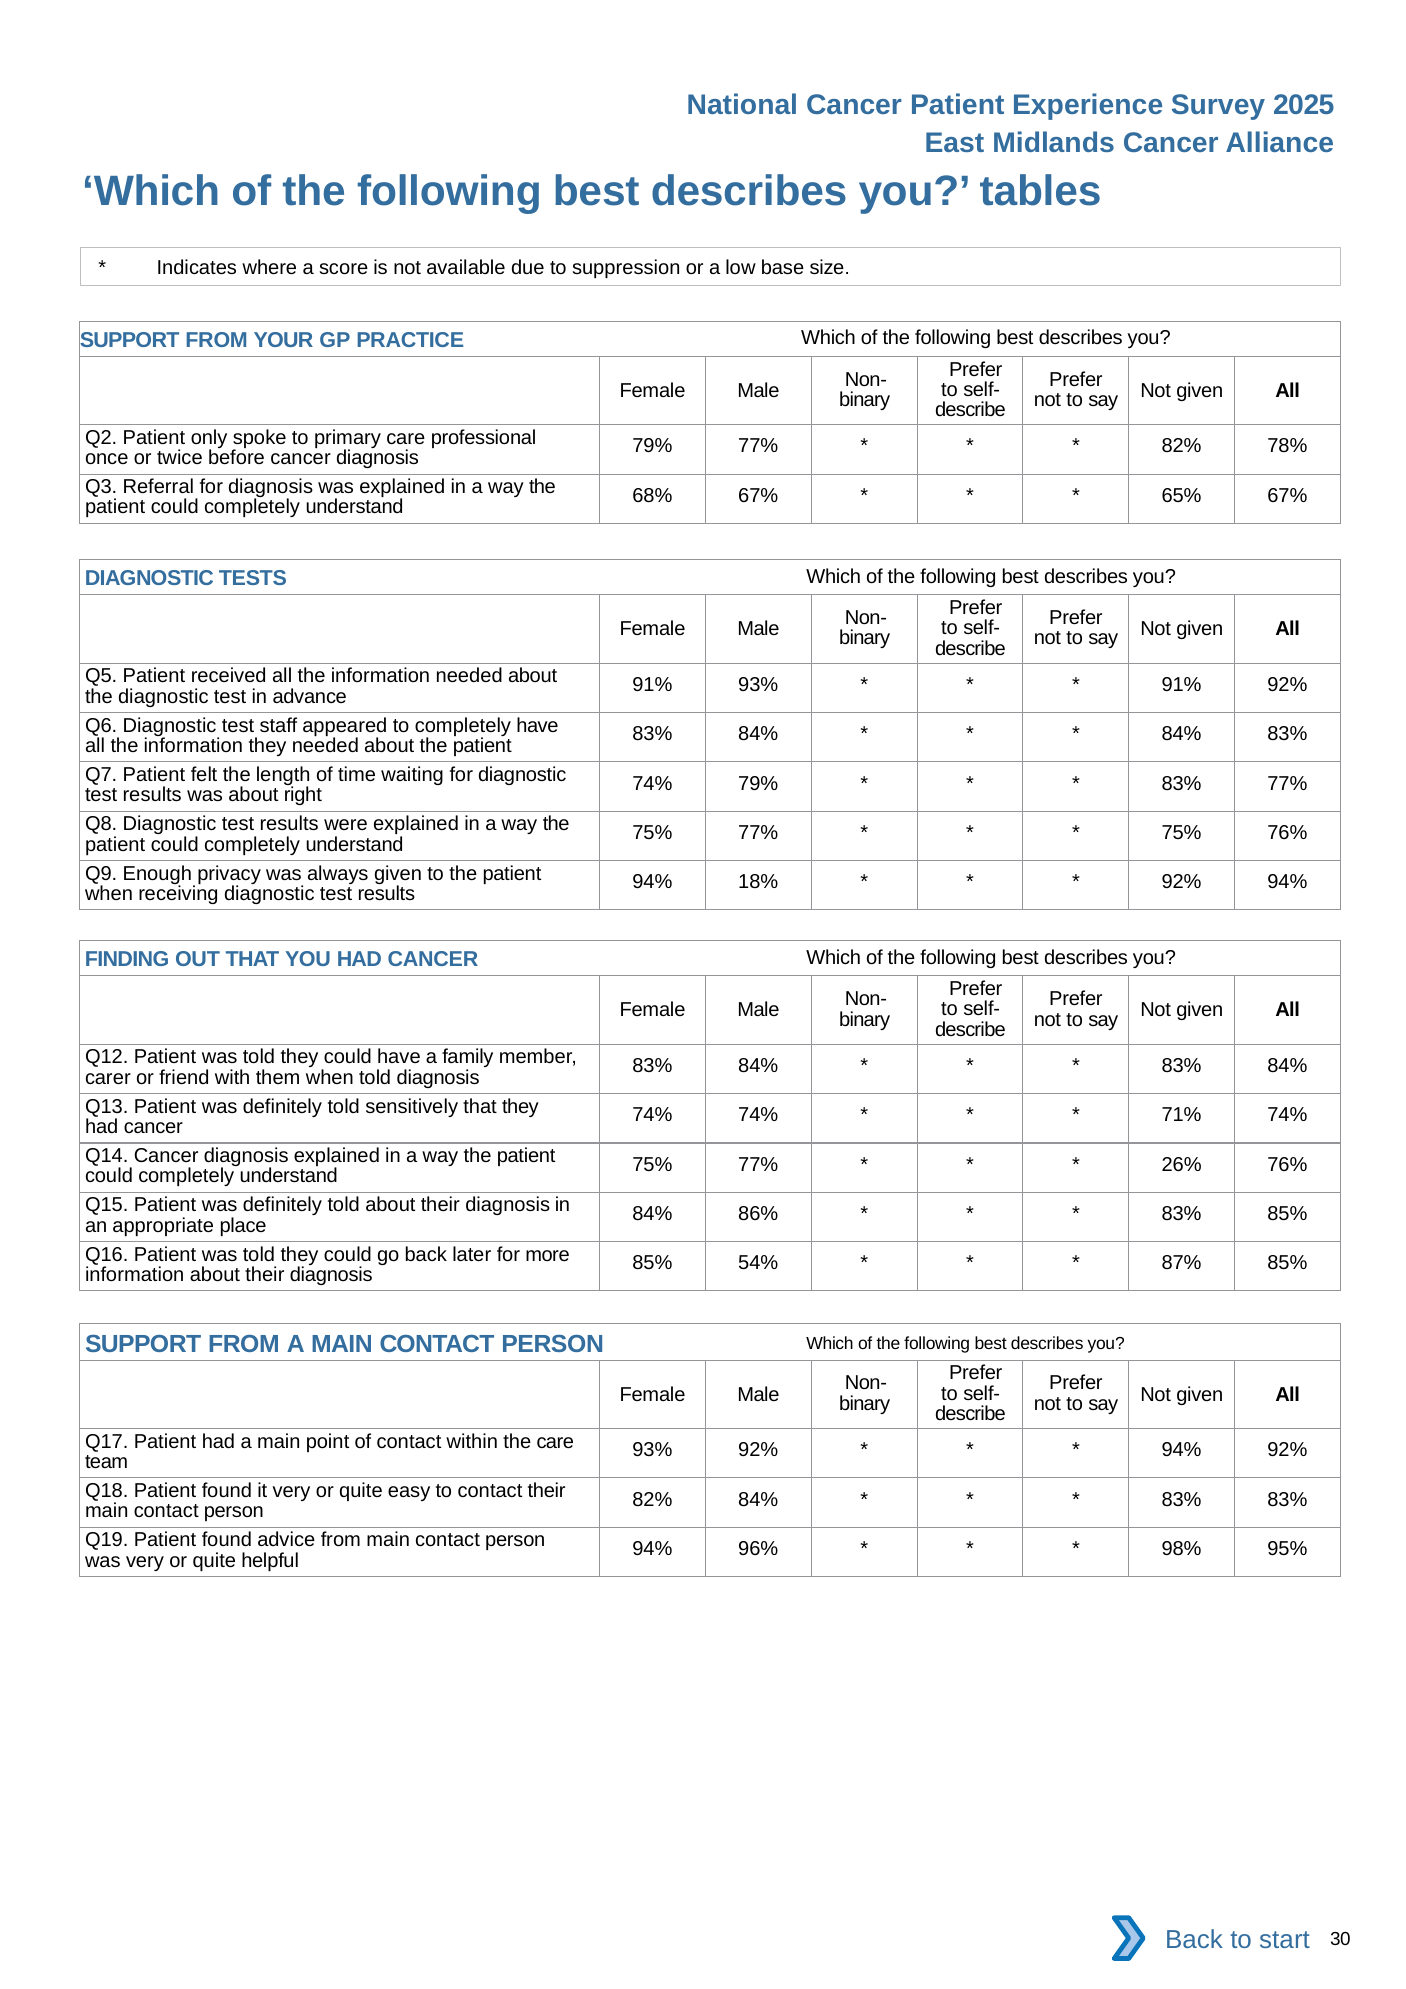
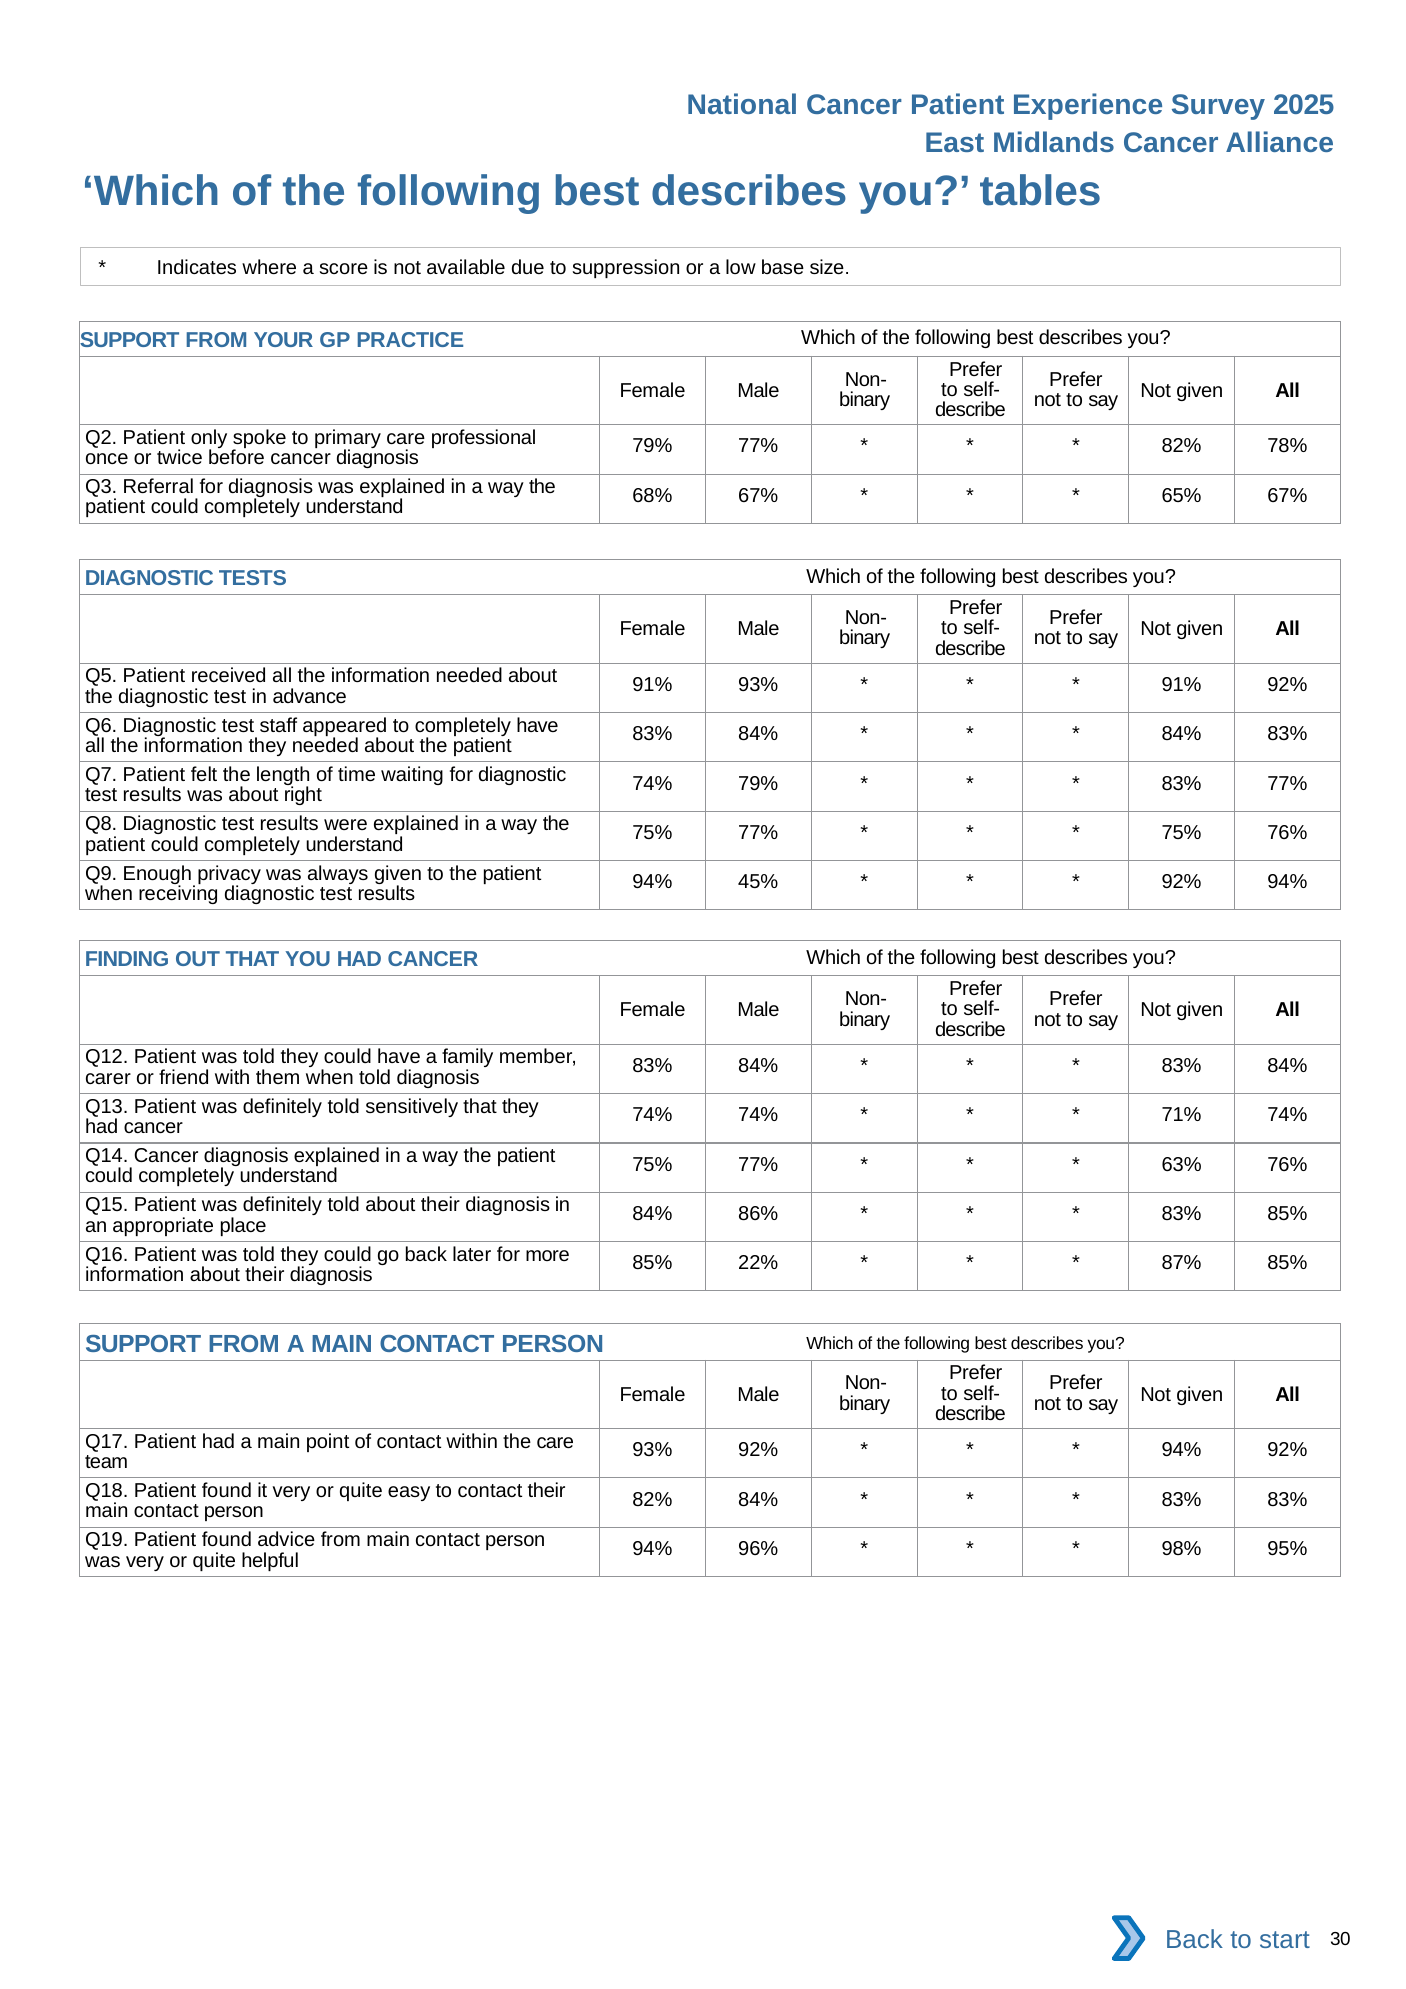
18%: 18% -> 45%
26%: 26% -> 63%
54%: 54% -> 22%
